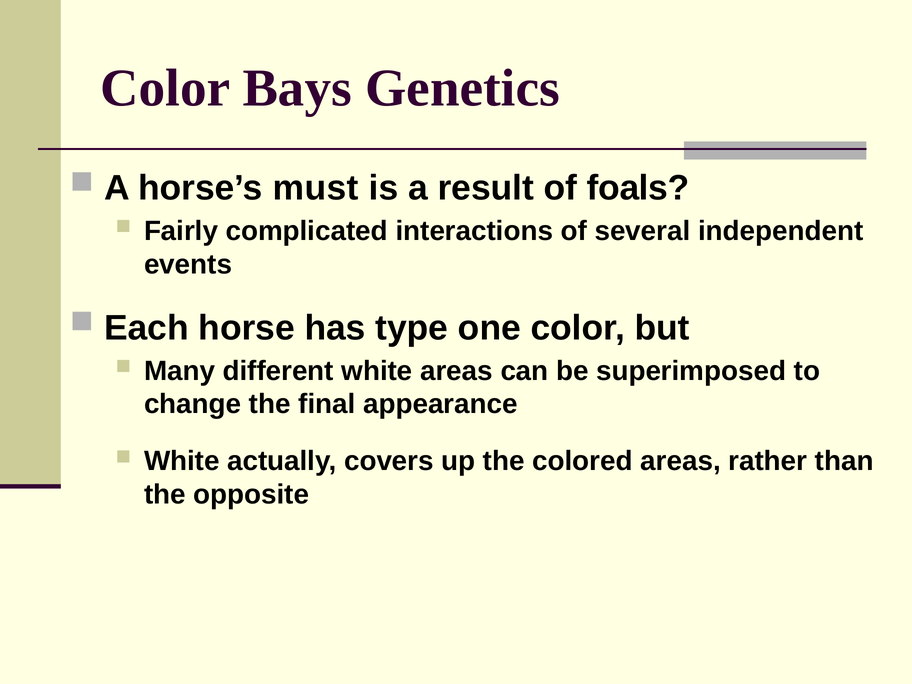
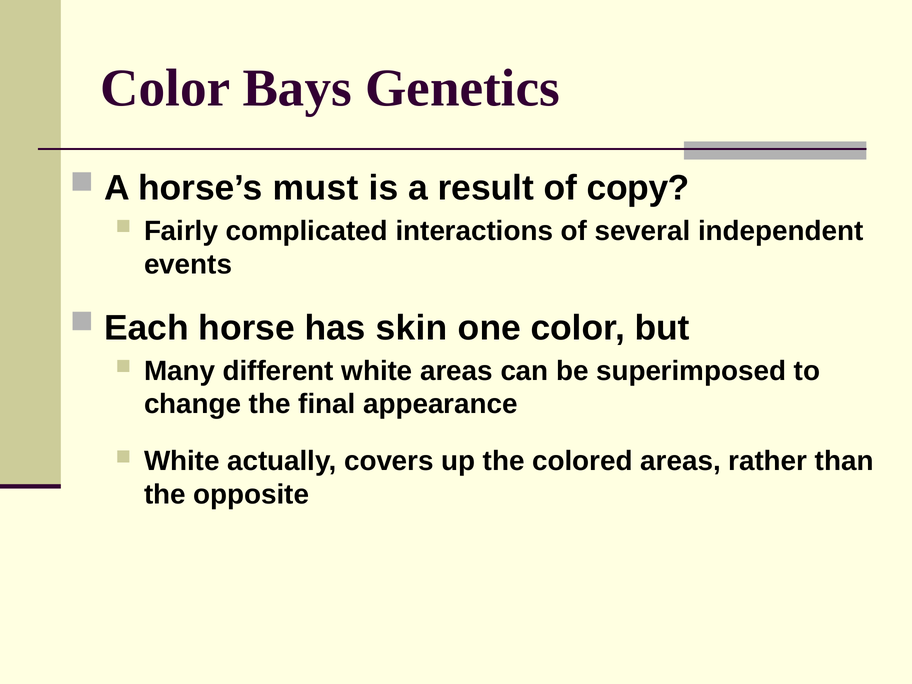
foals: foals -> copy
type: type -> skin
